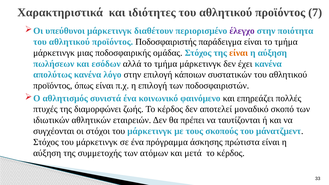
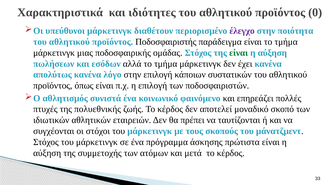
7: 7 -> 0
είναι at (239, 53) colour: orange -> green
διαμορφώνει: διαμορφώνει -> πολυεθνικής
